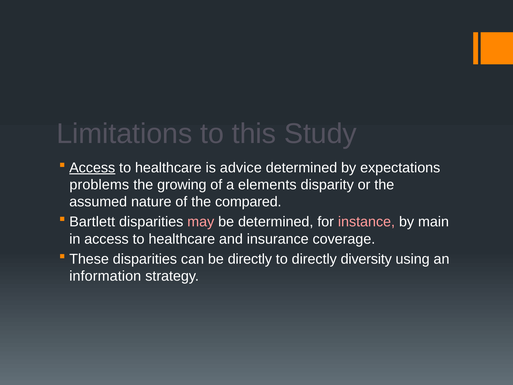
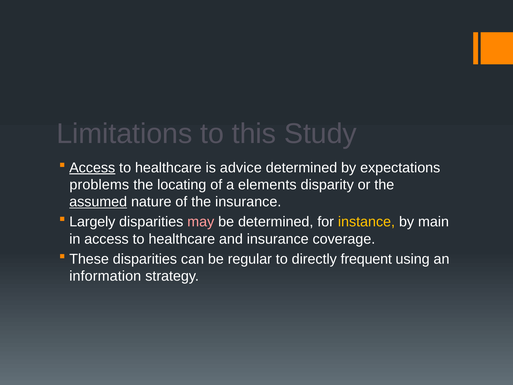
growing: growing -> locating
assumed underline: none -> present
the compared: compared -> insurance
Bartlett: Bartlett -> Largely
instance colour: pink -> yellow
be directly: directly -> regular
diversity: diversity -> frequent
